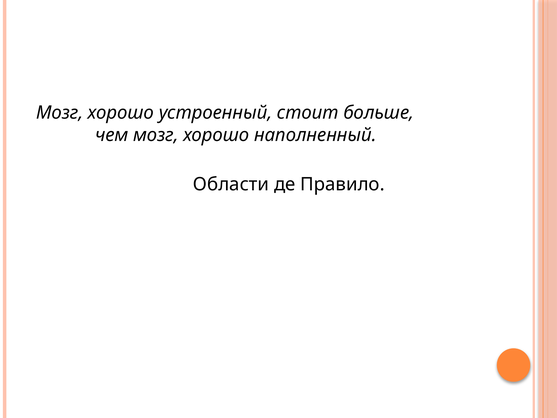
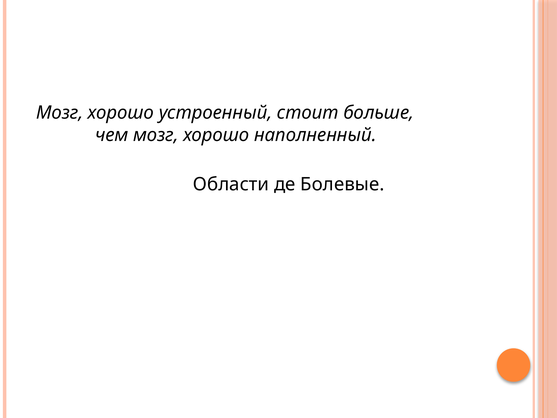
Правило: Правило -> Болевые
